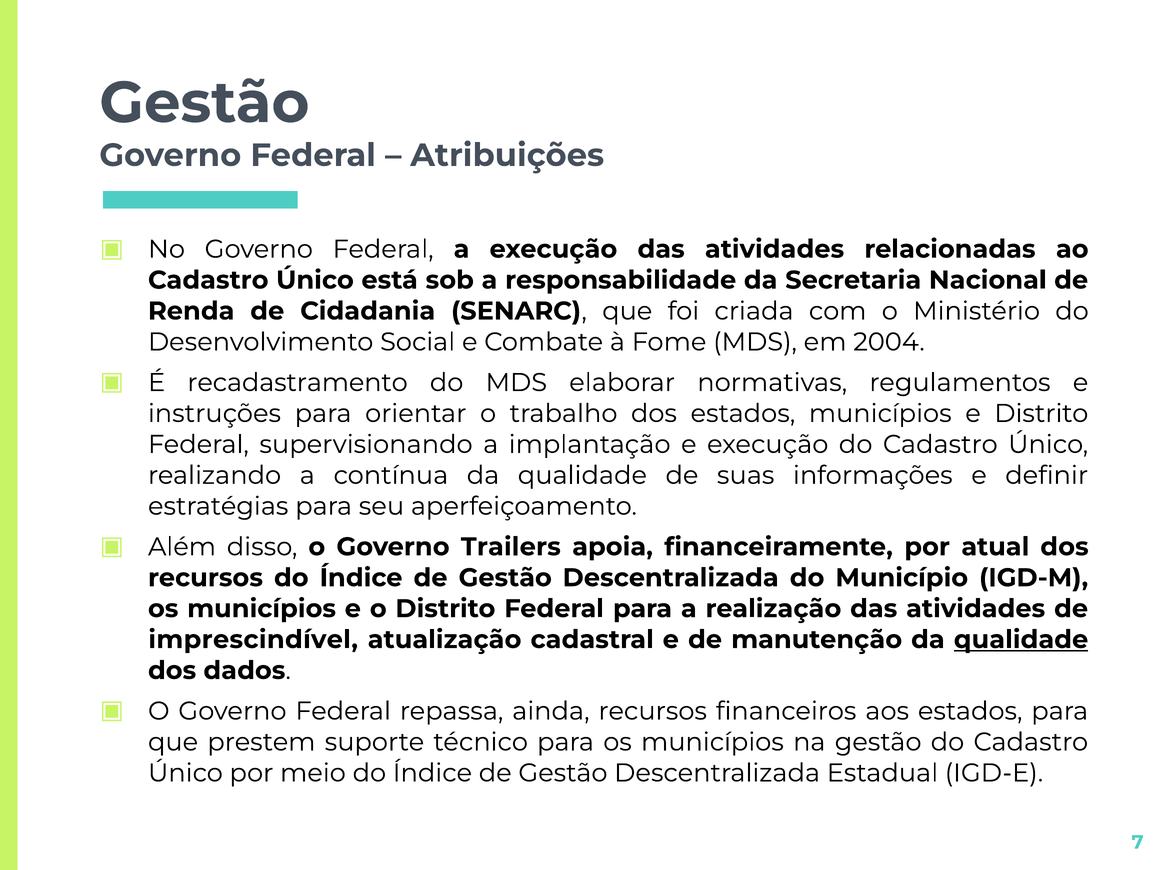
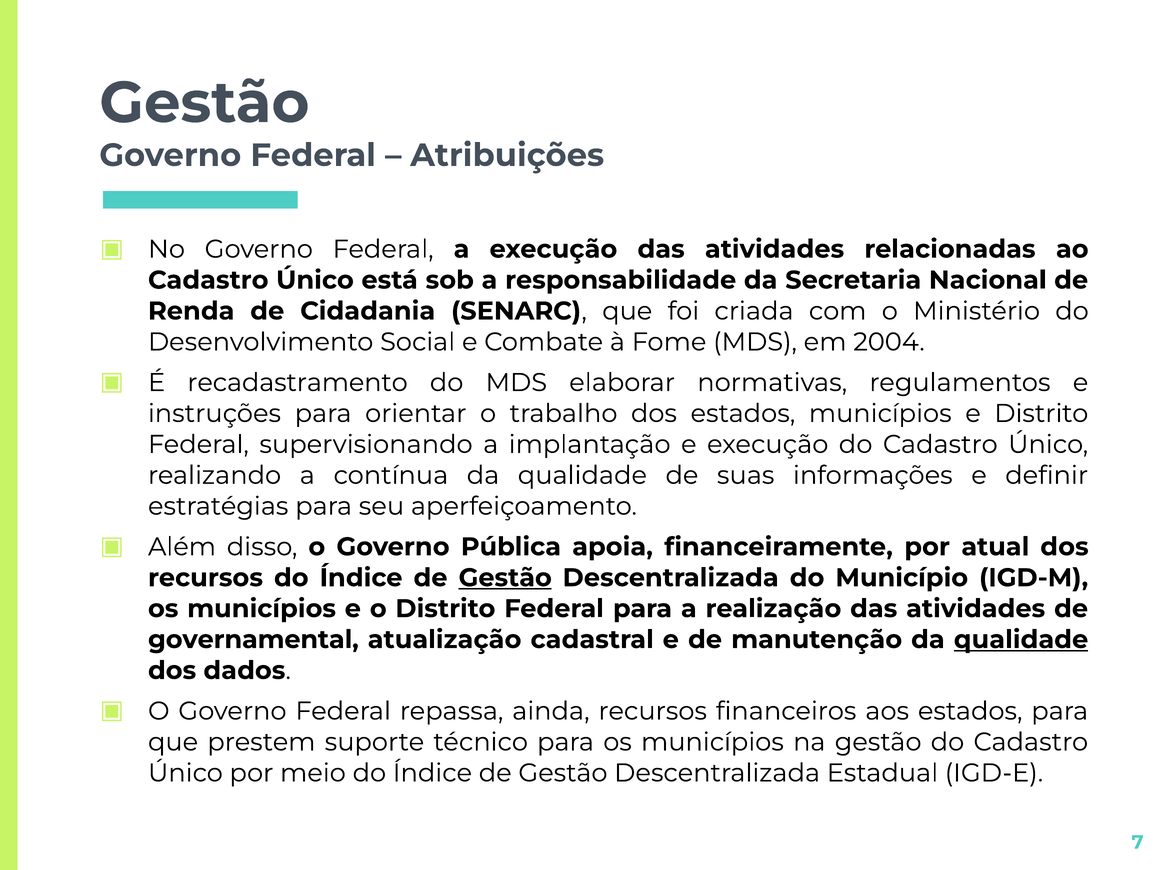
Trailers: Trailers -> Pública
Gestão at (505, 578) underline: none -> present
imprescindível: imprescindível -> governamental
